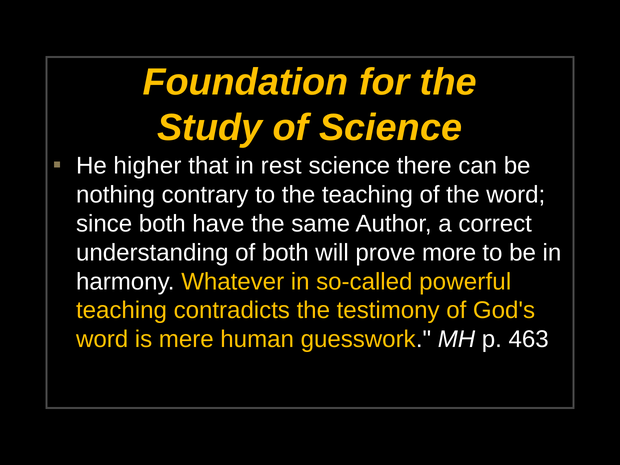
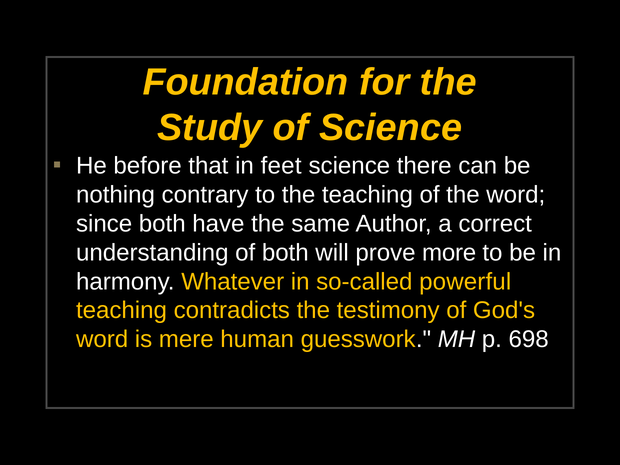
higher: higher -> before
rest: rest -> feet
463: 463 -> 698
